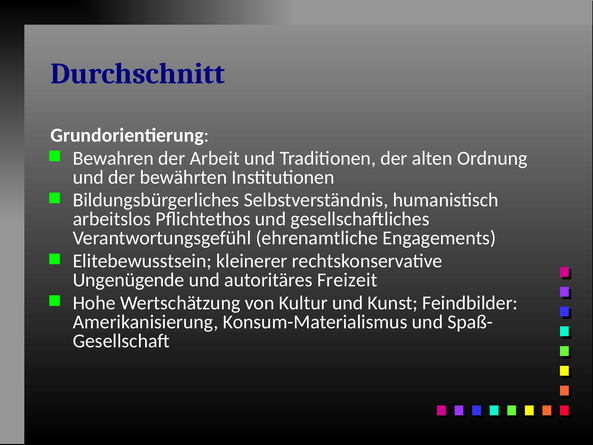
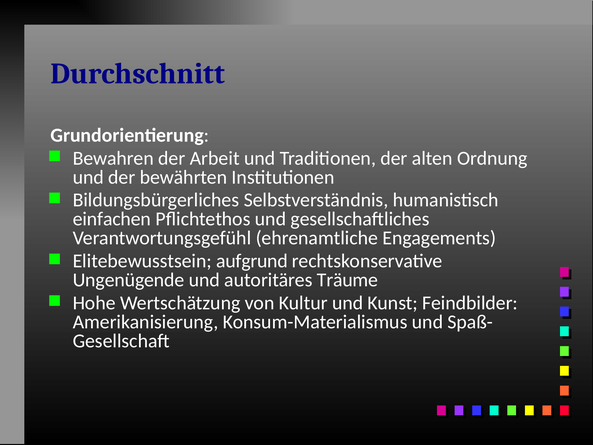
arbeitslos: arbeitslos -> einfachen
kleinerer: kleinerer -> aufgrund
Freizeit: Freizeit -> Träume
